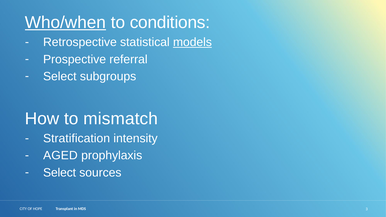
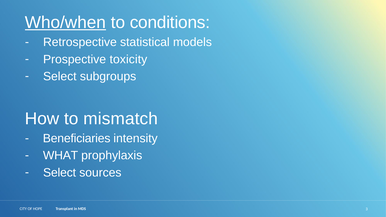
models underline: present -> none
referral: referral -> toxicity
Stratification: Stratification -> Beneficiaries
AGED: AGED -> WHAT
